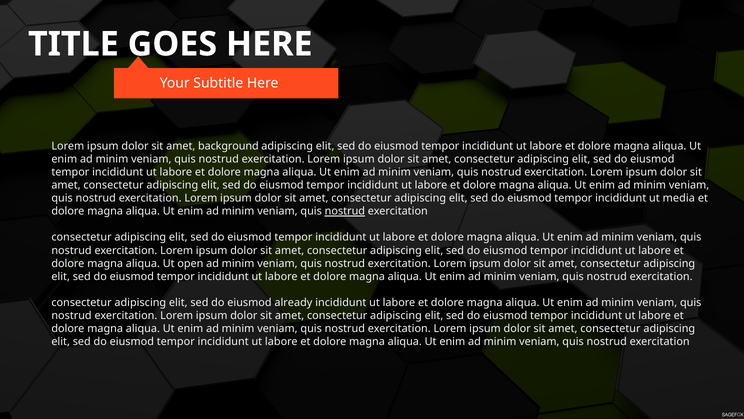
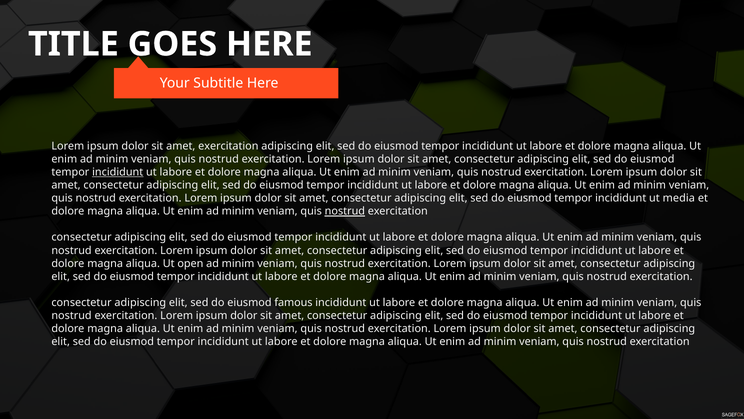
amet background: background -> exercitation
incididunt at (118, 172) underline: none -> present
already: already -> famous
